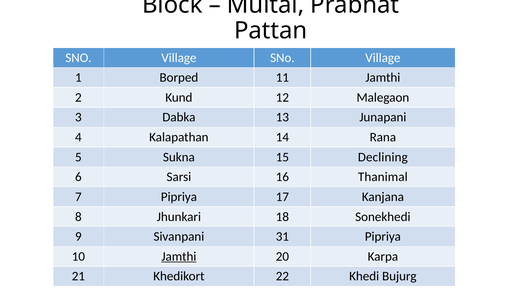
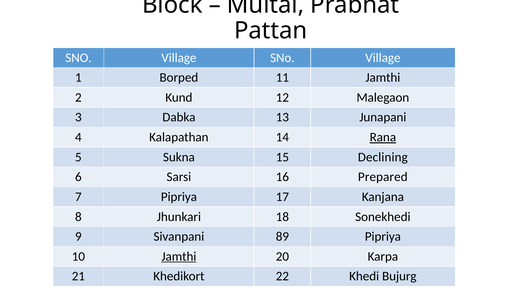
Rana underline: none -> present
Thanimal: Thanimal -> Prepared
31: 31 -> 89
